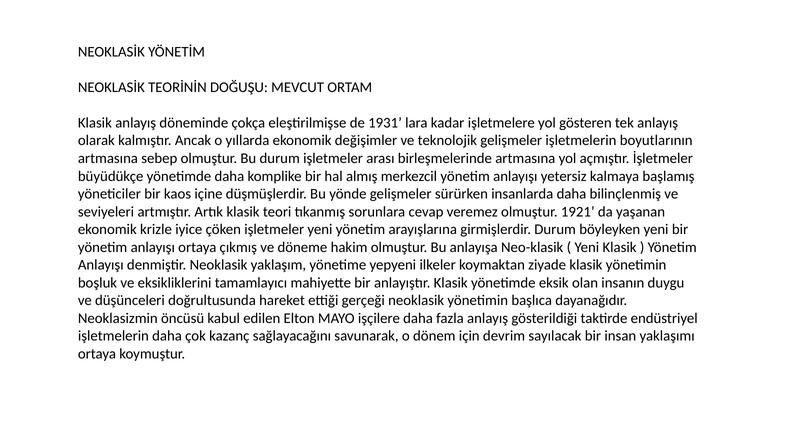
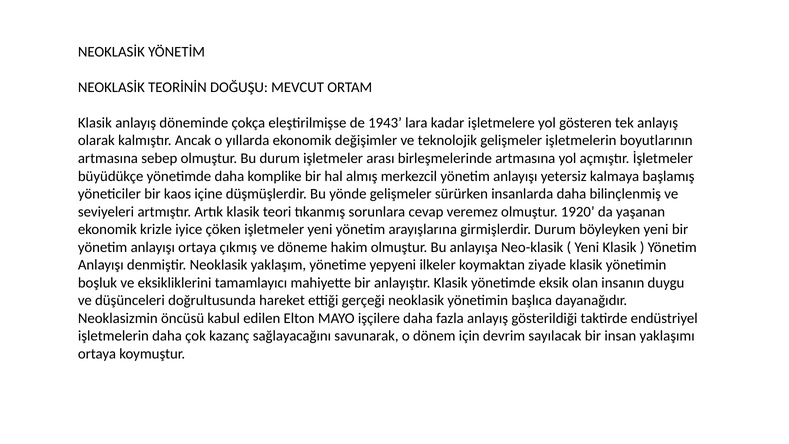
1931: 1931 -> 1943
1921: 1921 -> 1920
